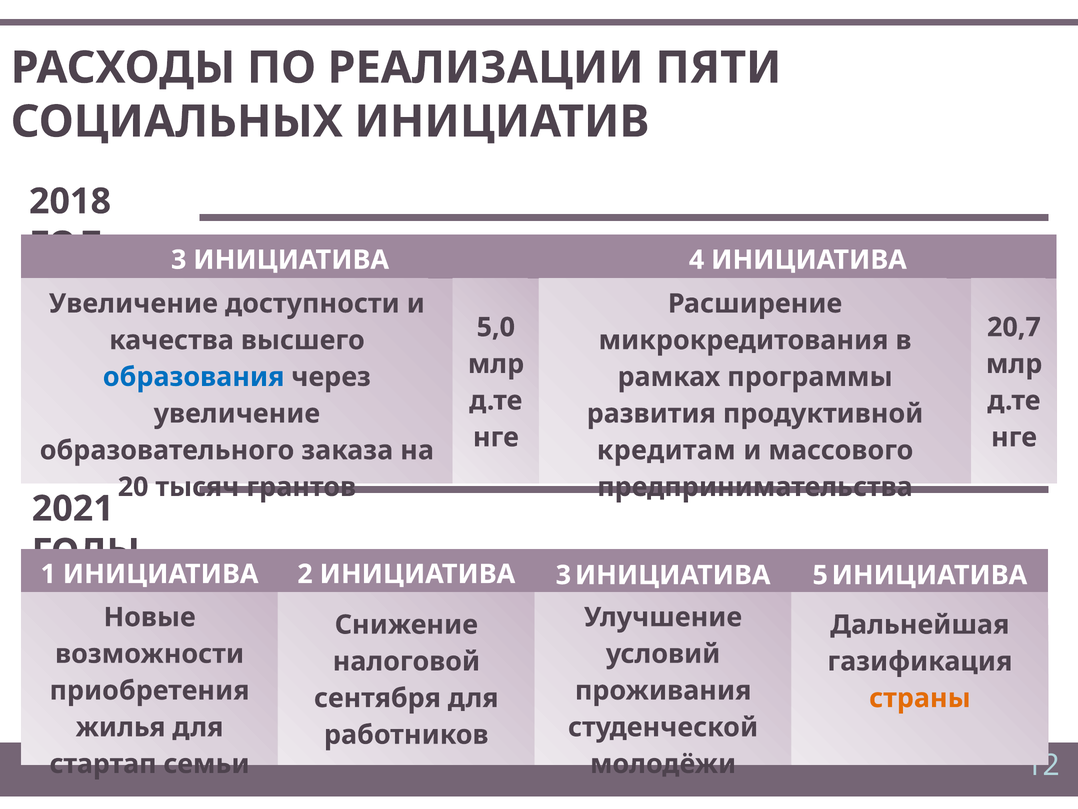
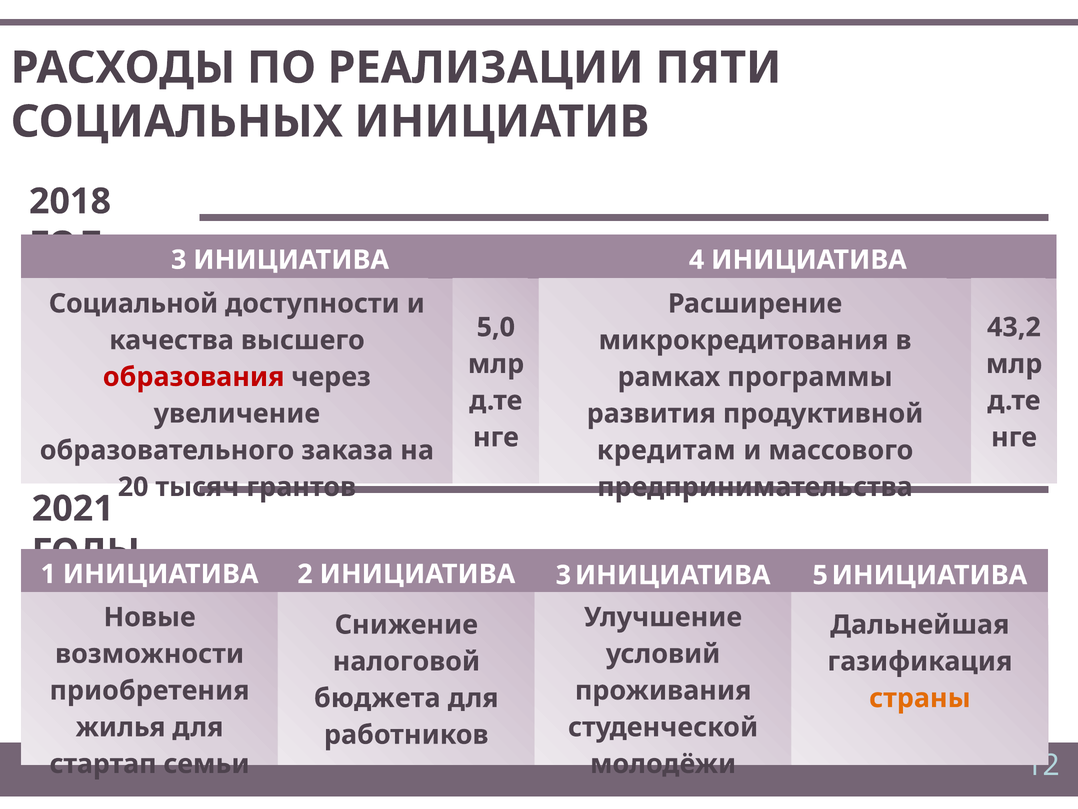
Увеличение at (133, 303): Увеличение -> Социальной
20,7: 20,7 -> 43,2
образования colour: blue -> red
сентября: сентября -> бюджета
